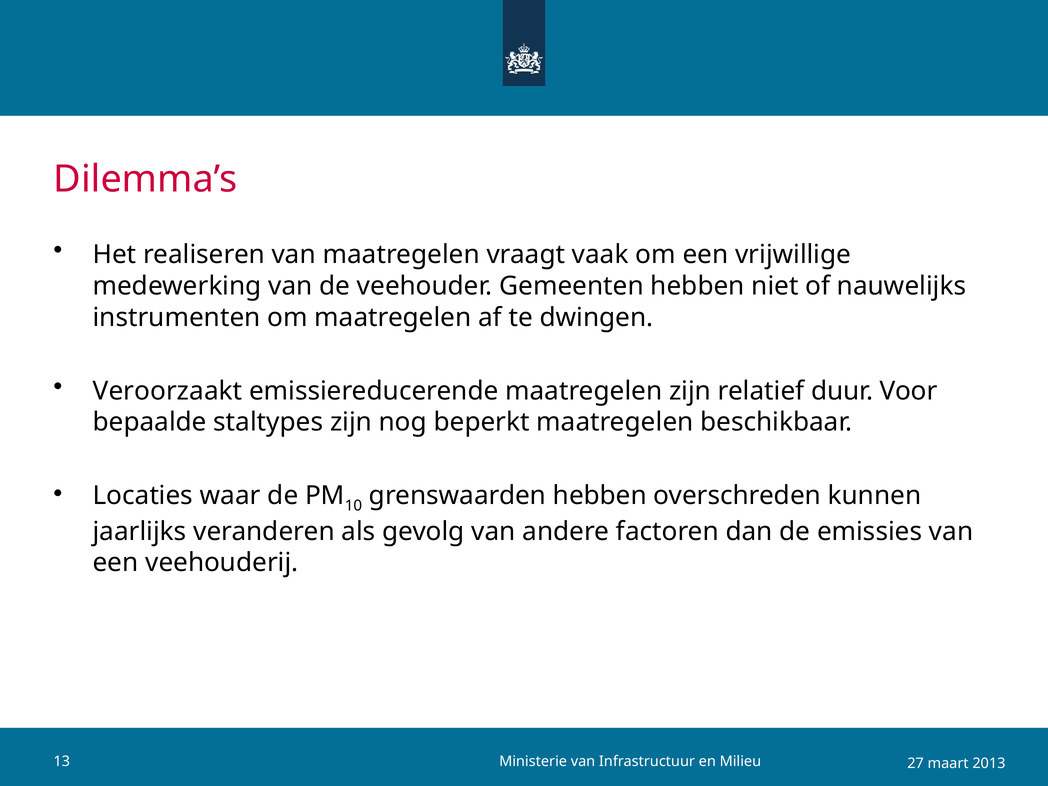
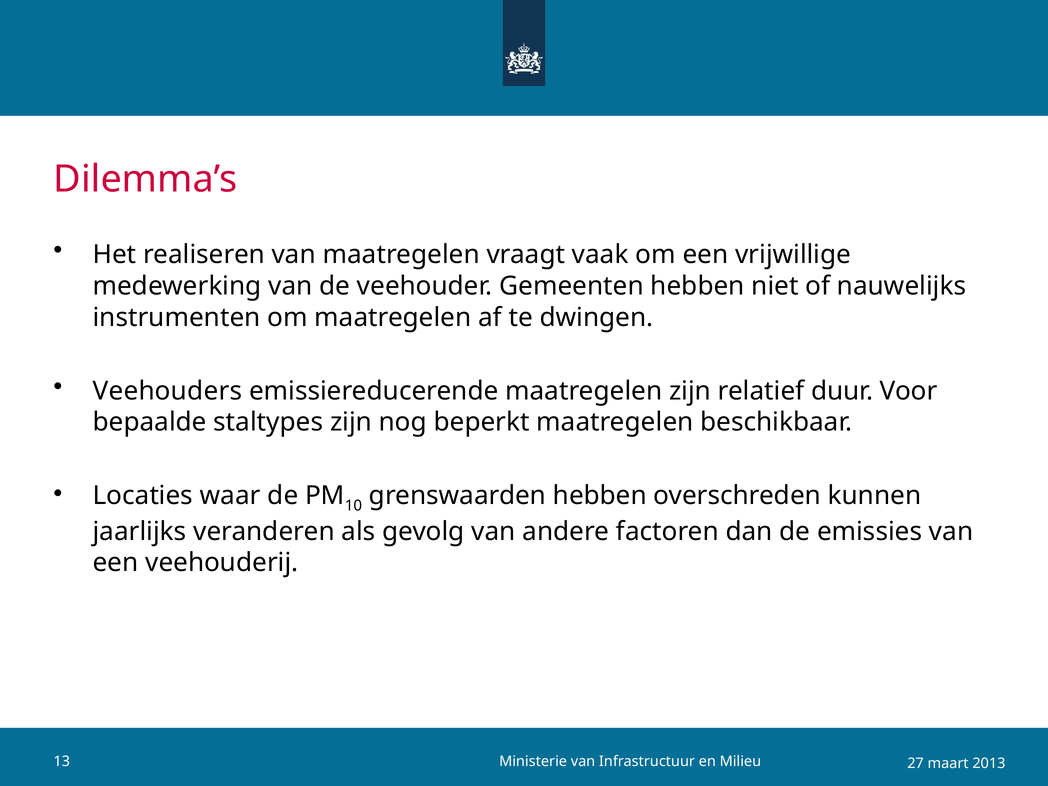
Veroorzaakt: Veroorzaakt -> Veehouders
